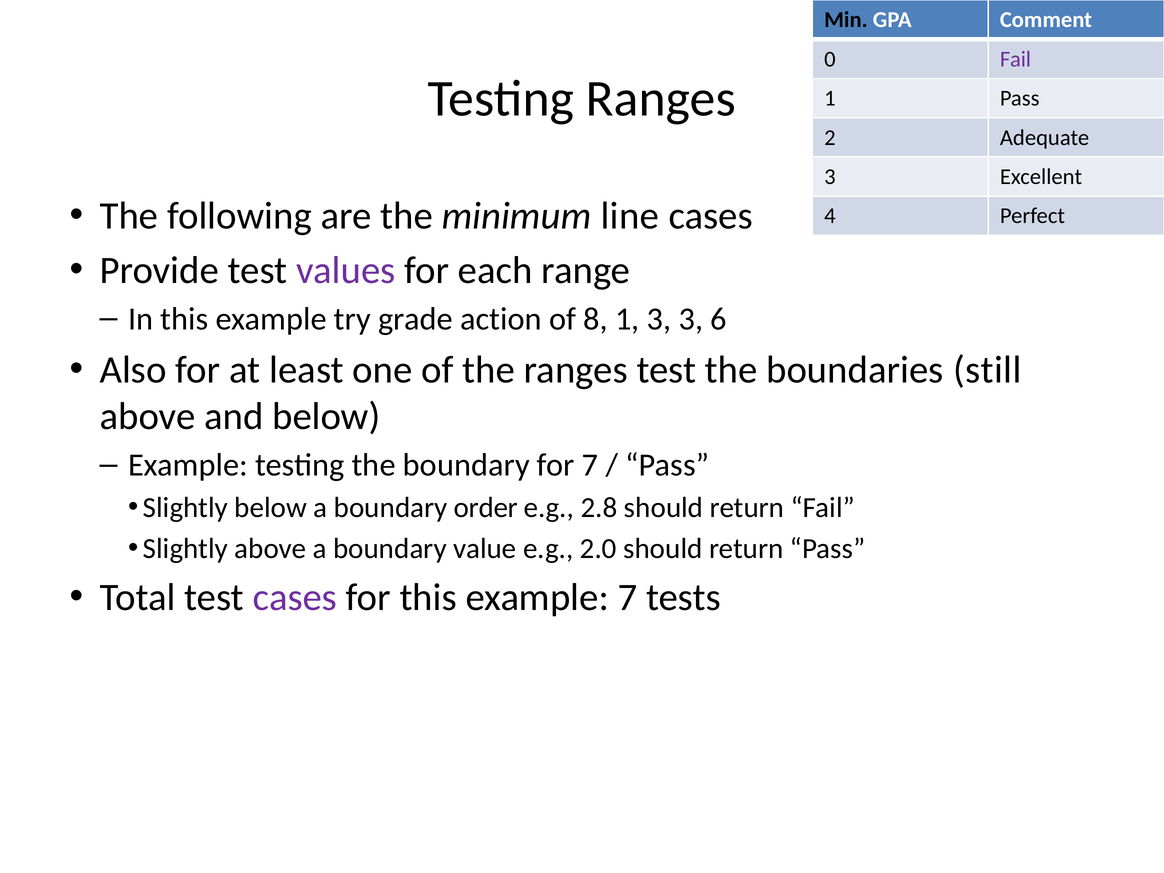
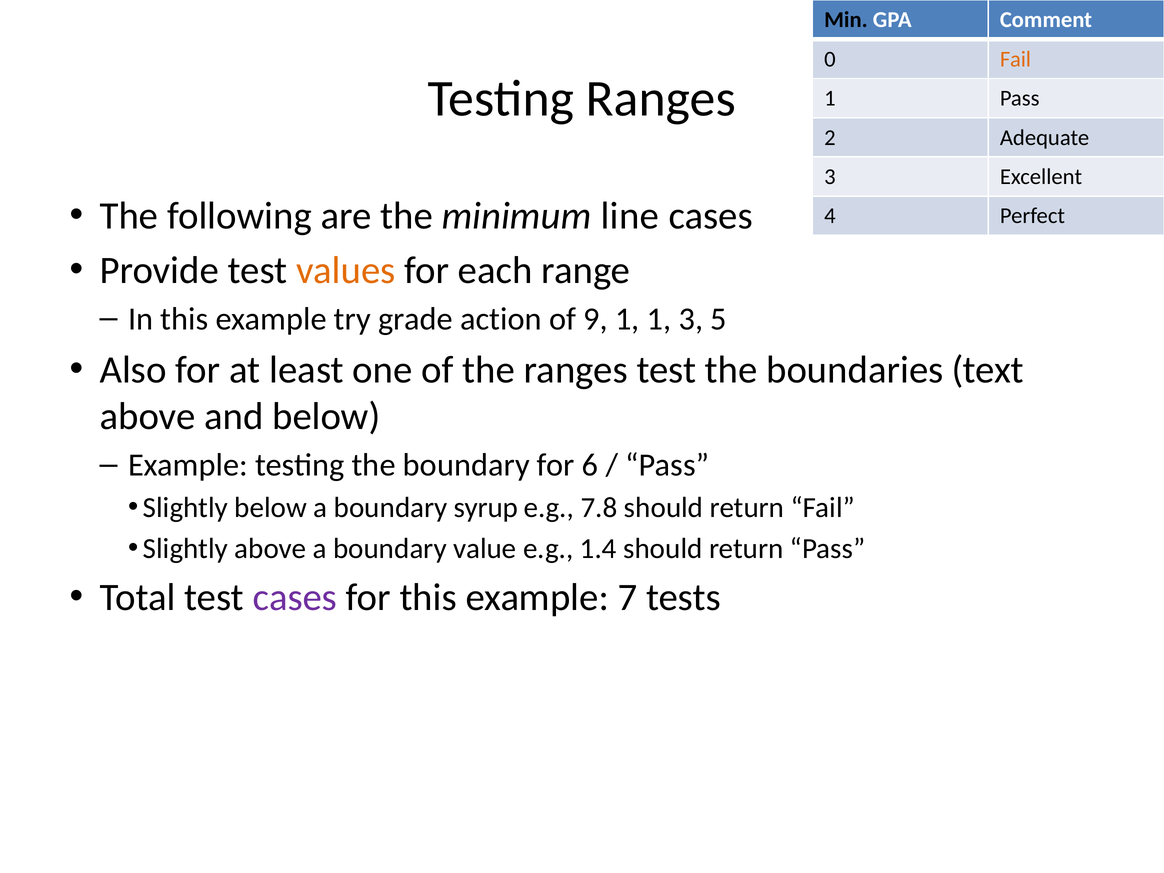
Fail at (1015, 59) colour: purple -> orange
values colour: purple -> orange
8: 8 -> 9
1 3: 3 -> 1
6: 6 -> 5
still: still -> text
for 7: 7 -> 6
order: order -> syrup
2.8: 2.8 -> 7.8
2.0: 2.0 -> 1.4
